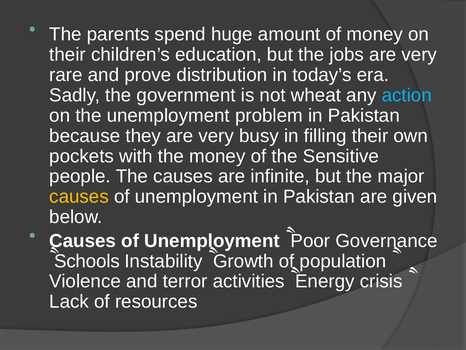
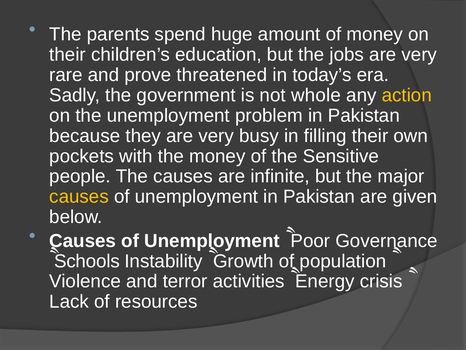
distribution: distribution -> threatened
wheat: wheat -> whole
action colour: light blue -> yellow
